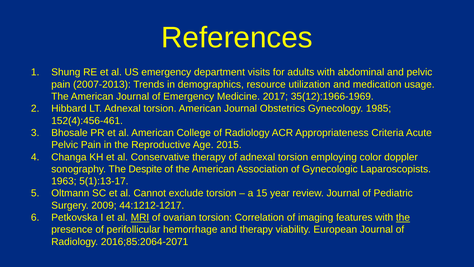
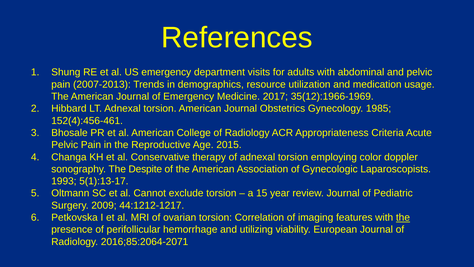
1963: 1963 -> 1993
MRI underline: present -> none
and therapy: therapy -> utilizing
